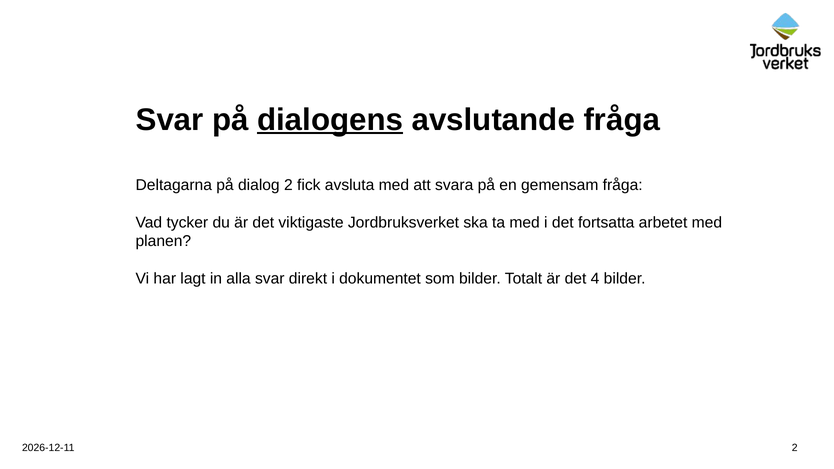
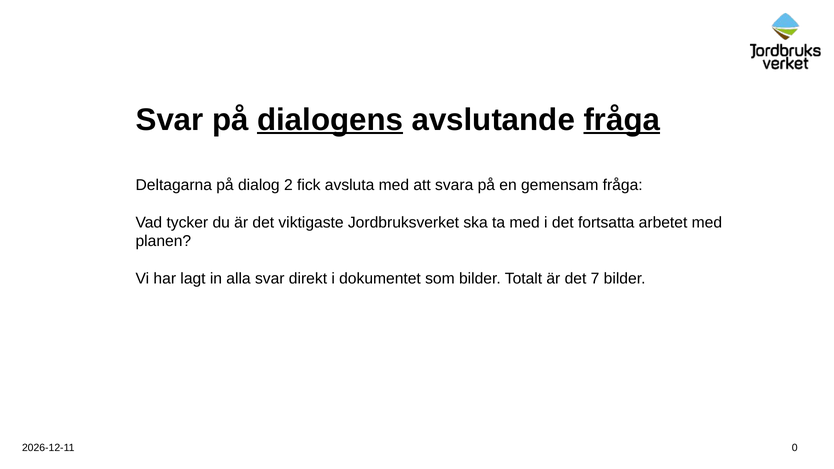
fråga at (622, 120) underline: none -> present
4: 4 -> 7
2 at (795, 448): 2 -> 0
